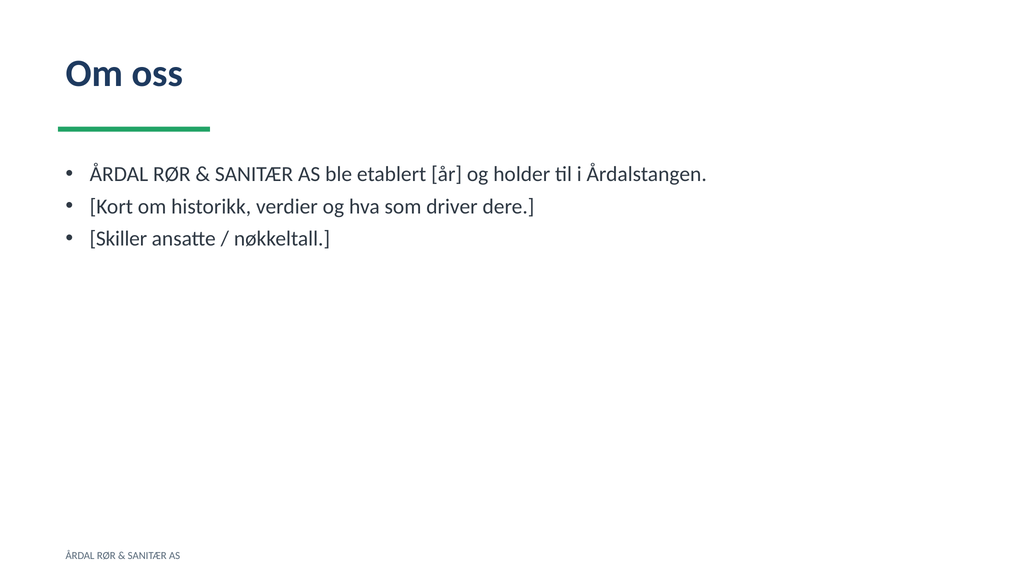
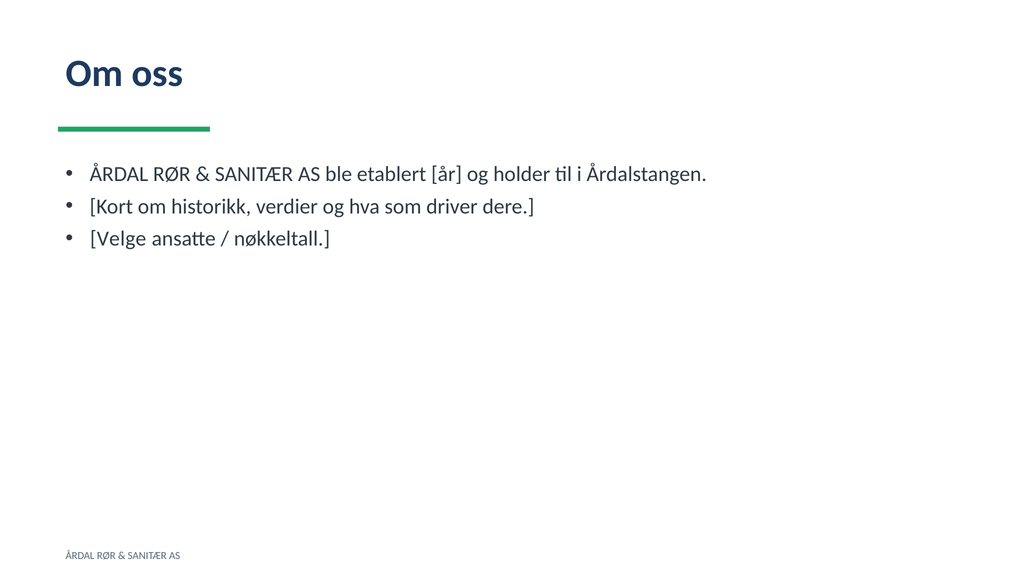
Skiller: Skiller -> Velge
